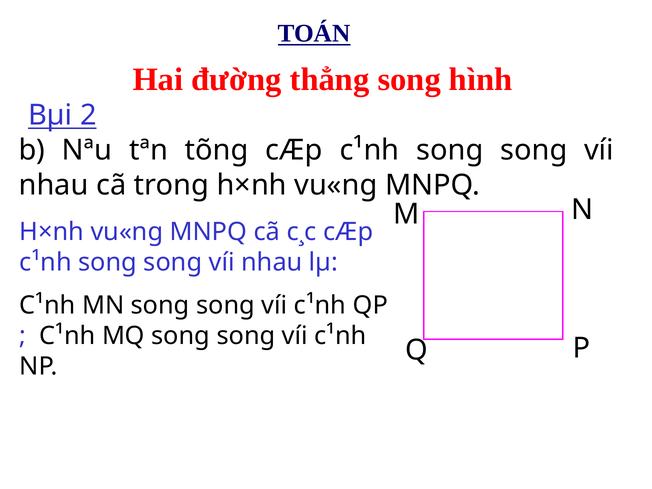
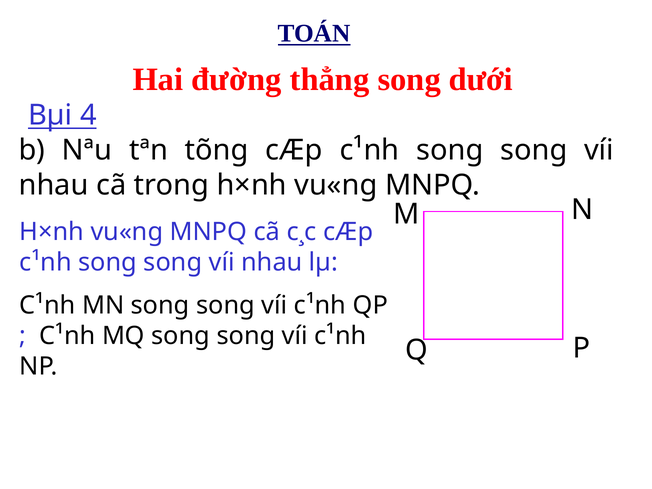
hình: hình -> dưới
2: 2 -> 4
